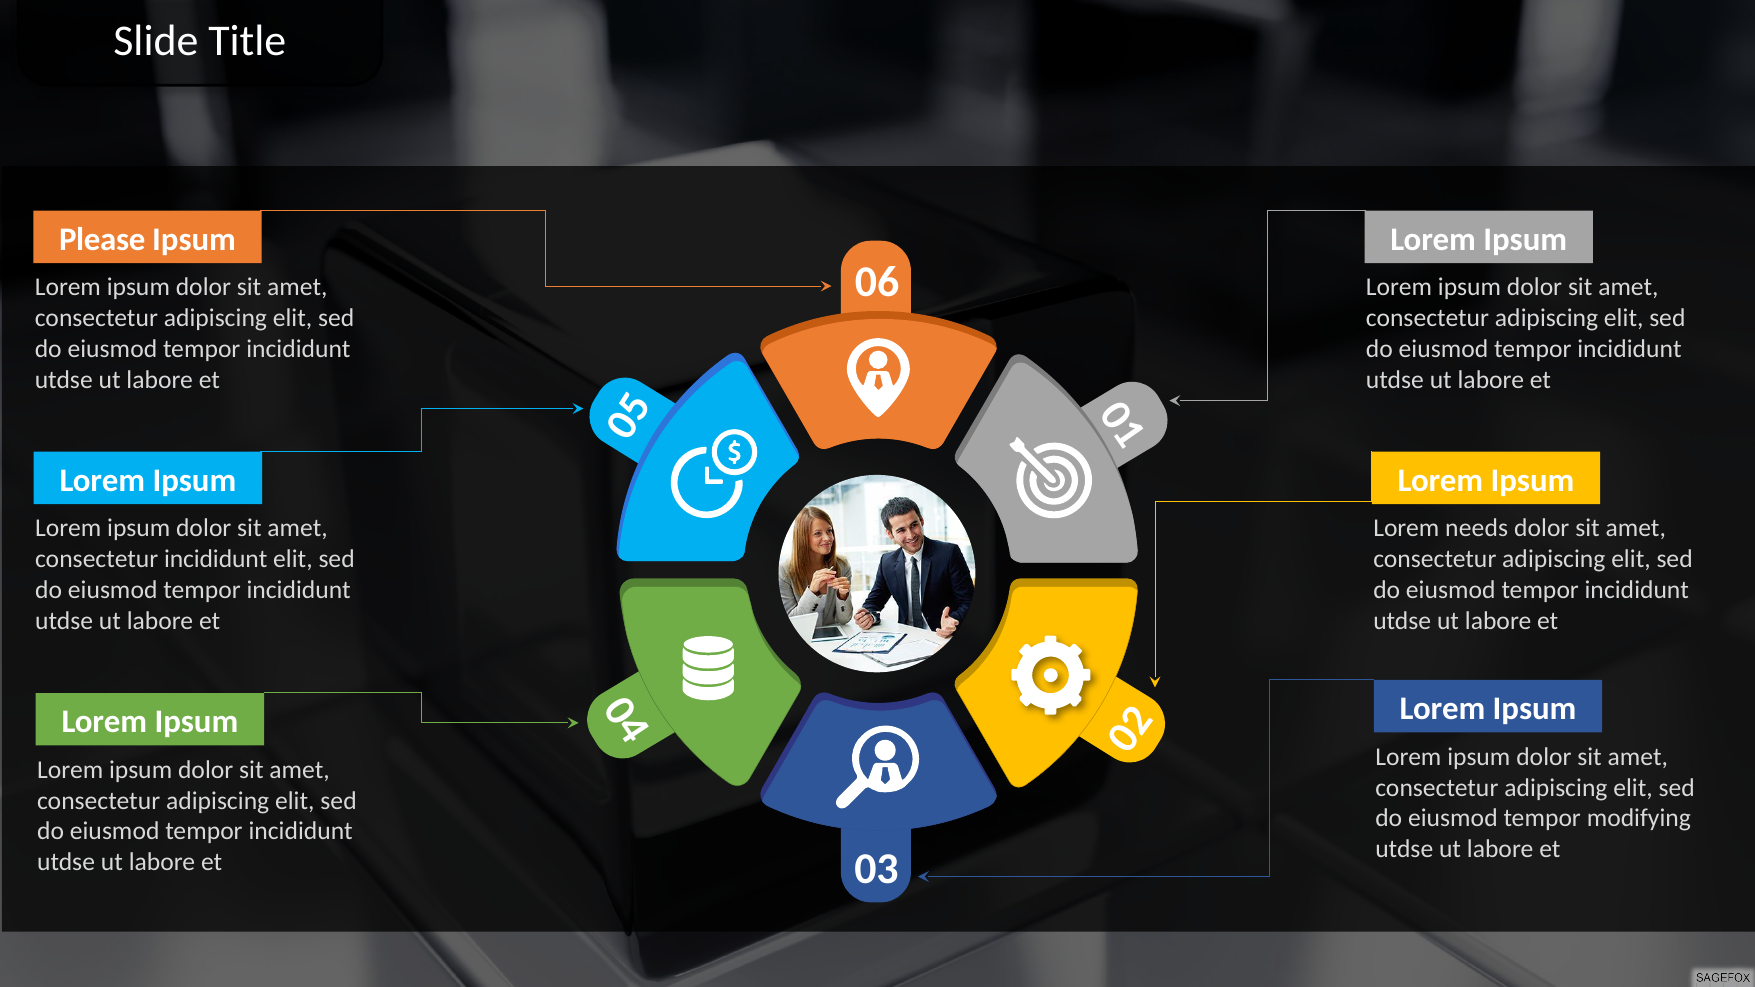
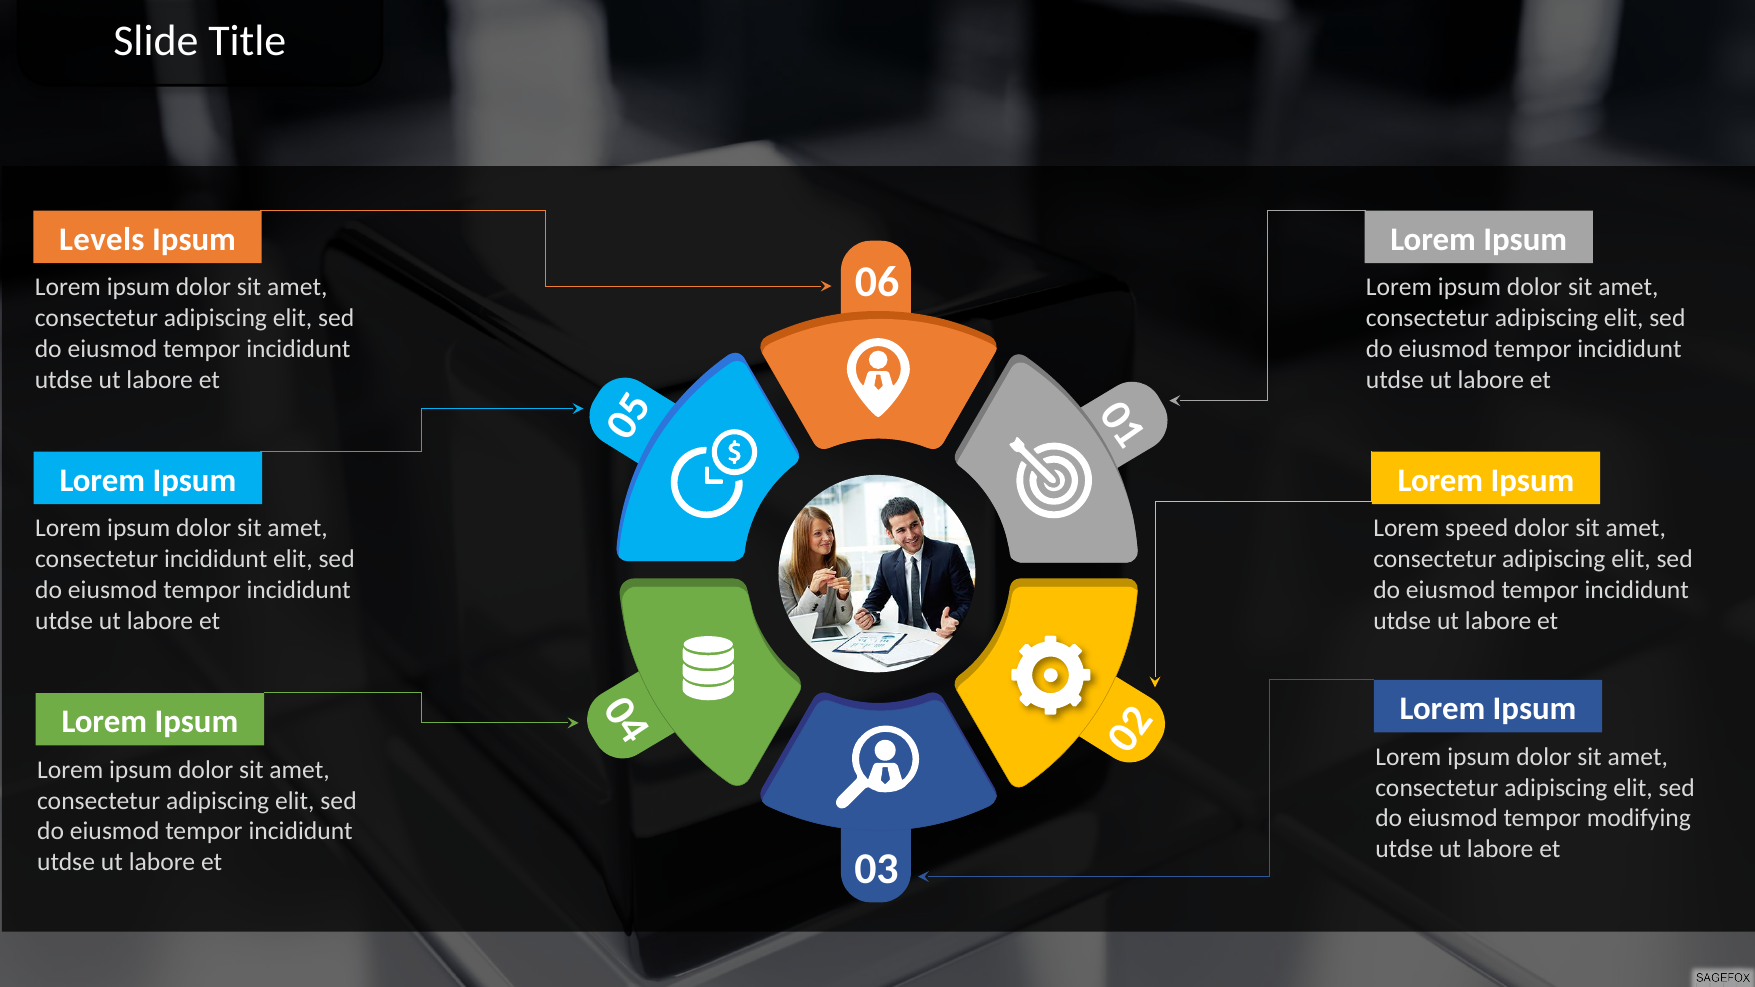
Please: Please -> Levels
needs: needs -> speed
